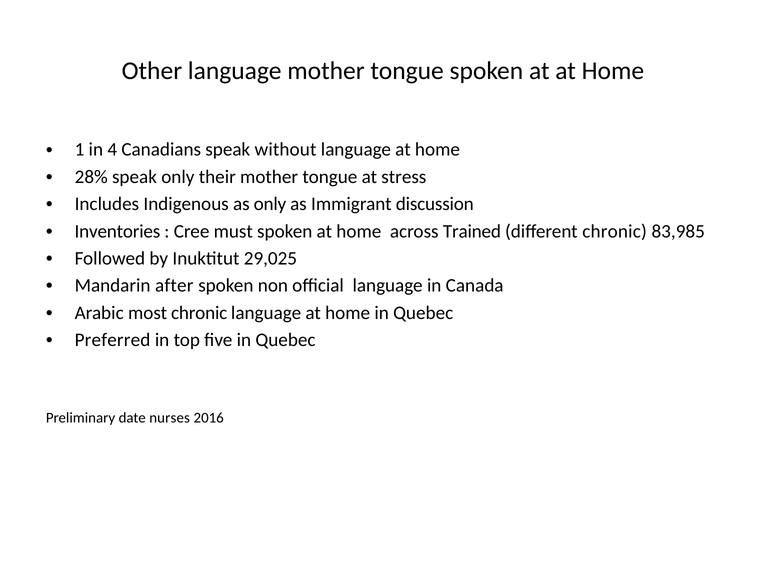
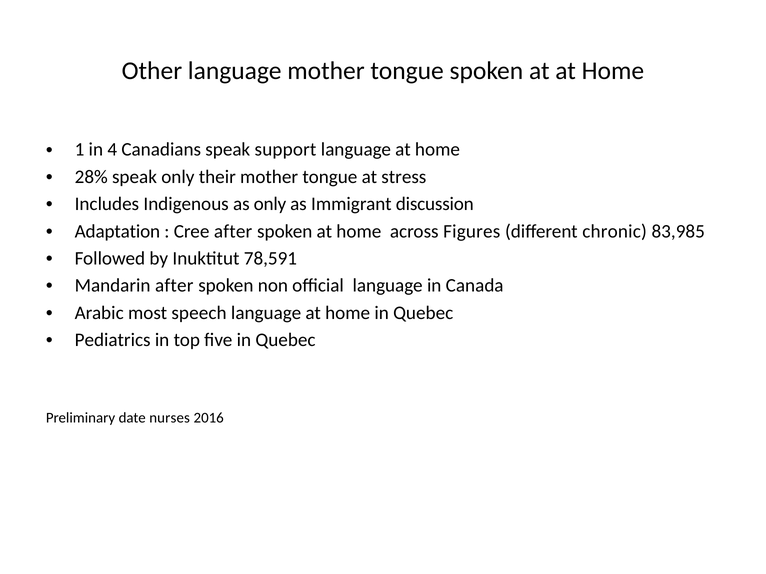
without: without -> support
Inventories: Inventories -> Adaptation
Cree must: must -> after
Trained: Trained -> Figures
29,025: 29,025 -> 78,591
most chronic: chronic -> speech
Preferred: Preferred -> Pediatrics
